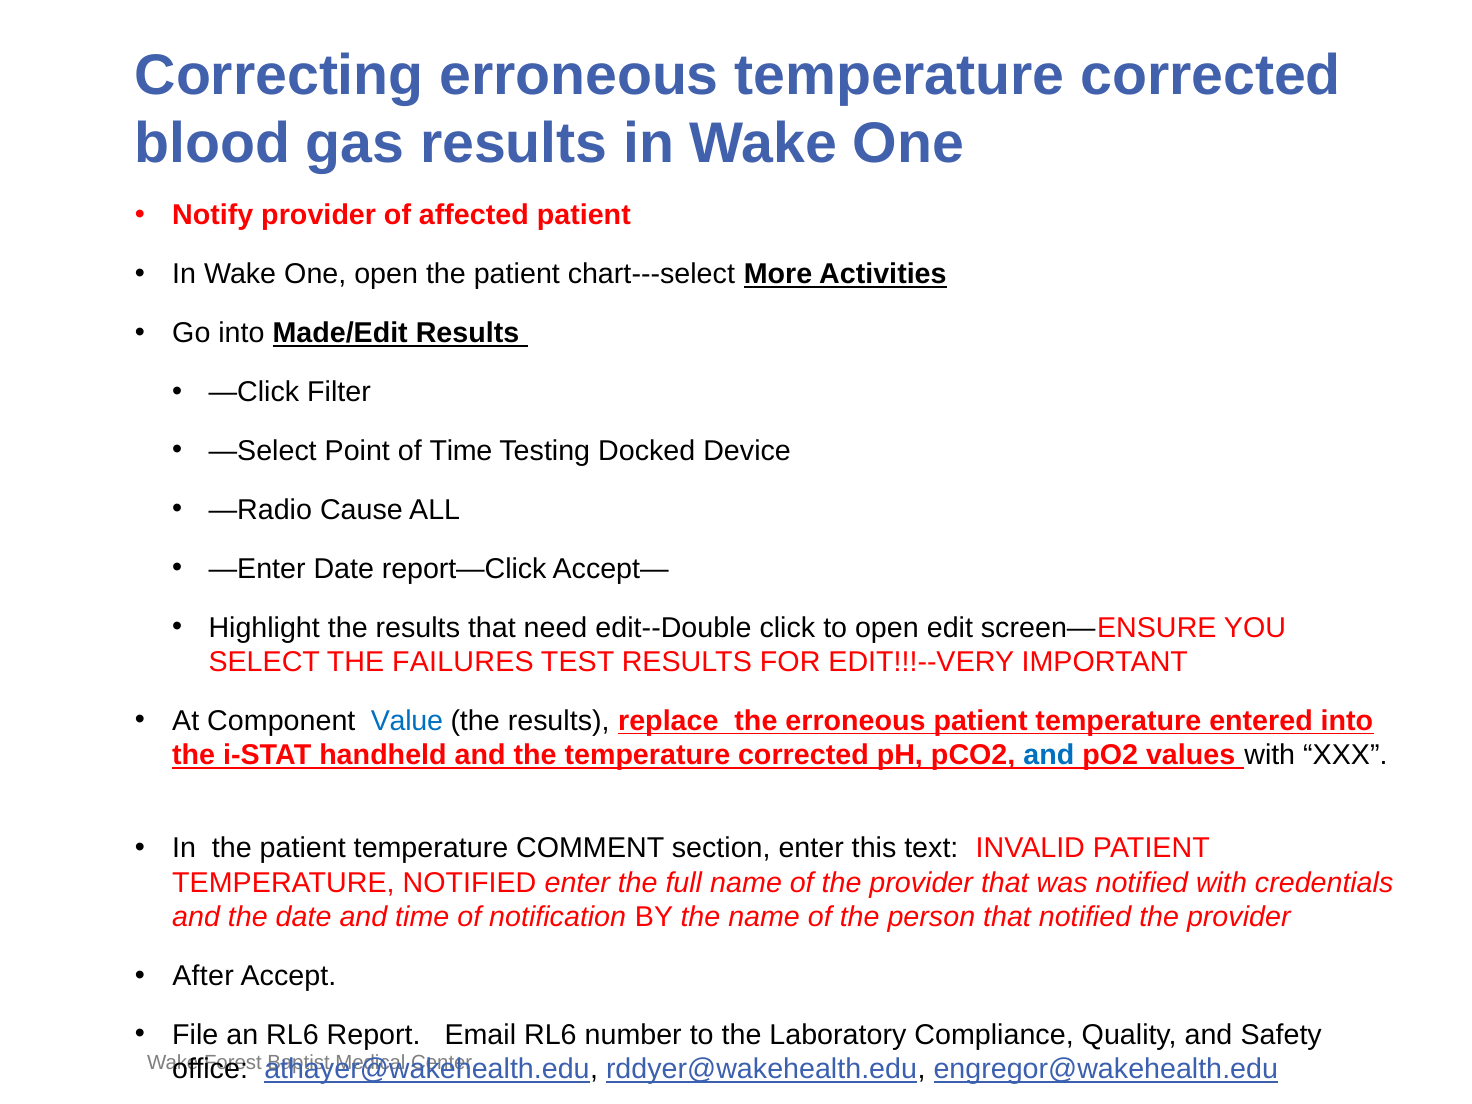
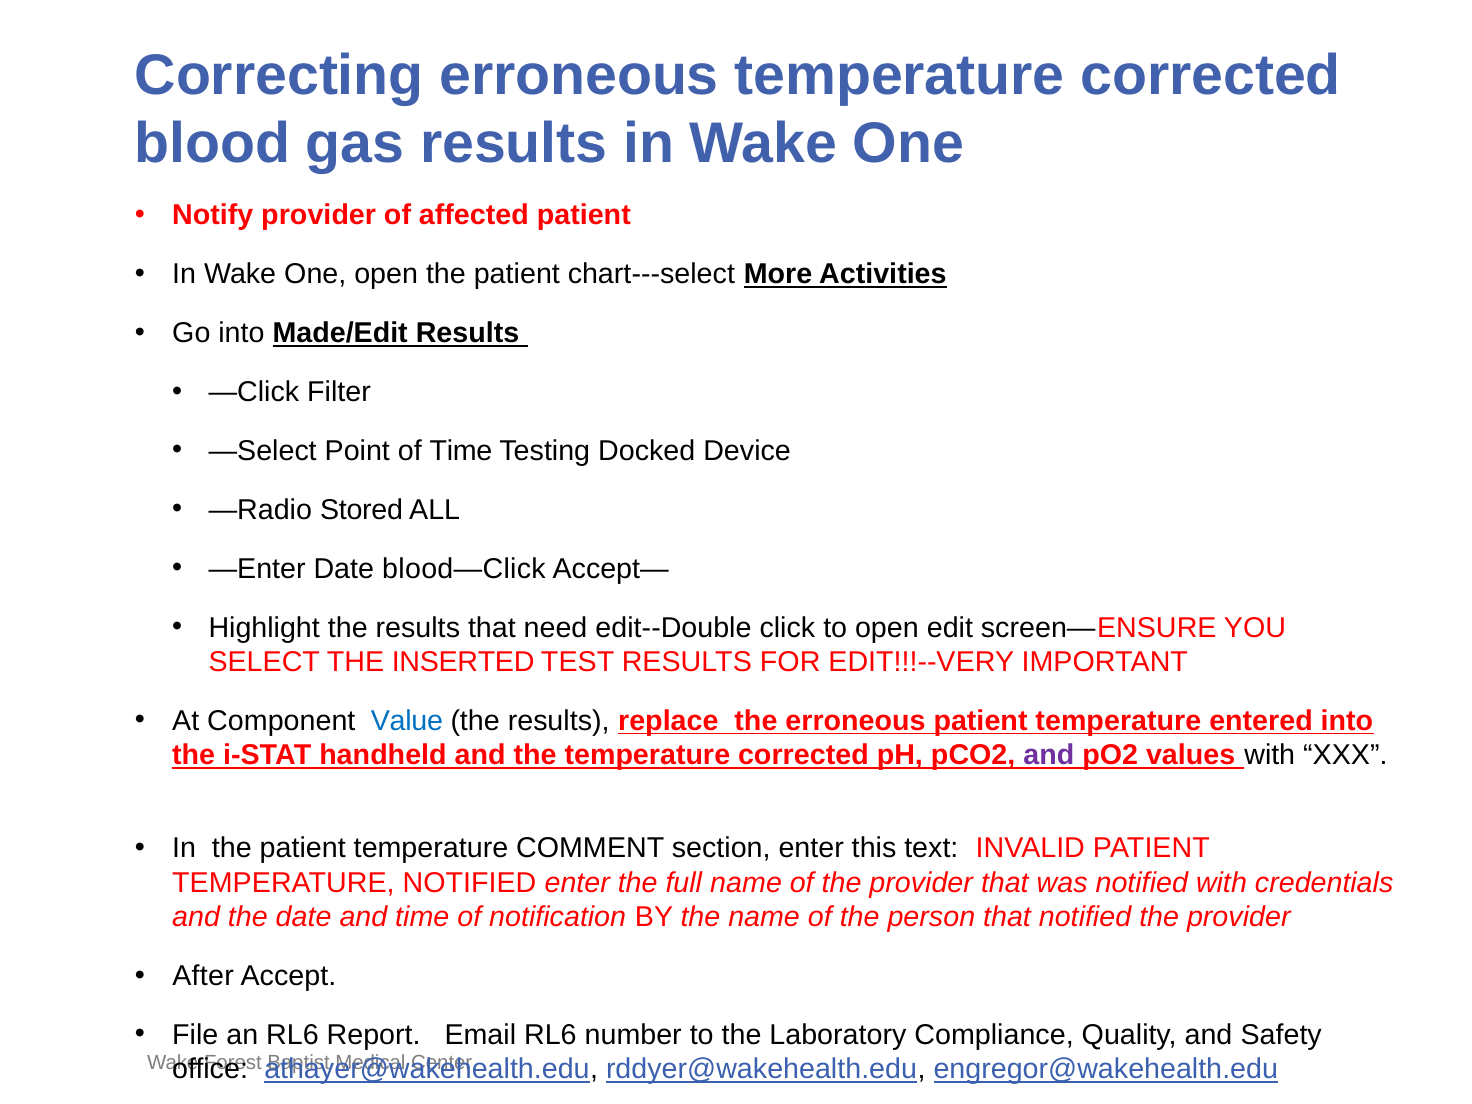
Cause: Cause -> Stored
report—Click: report—Click -> blood—Click
FAILURES: FAILURES -> INSERTED
and at (1049, 755) colour: blue -> purple
